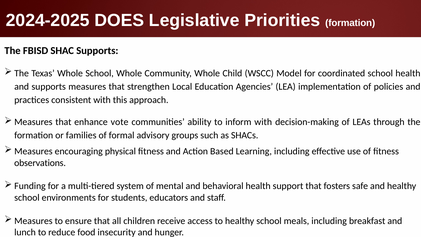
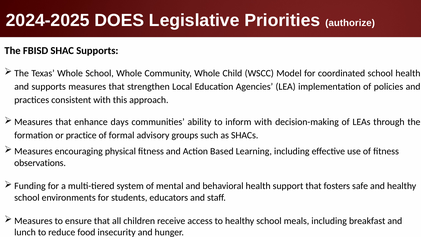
Priorities formation: formation -> authorize
vote: vote -> days
families: families -> practice
